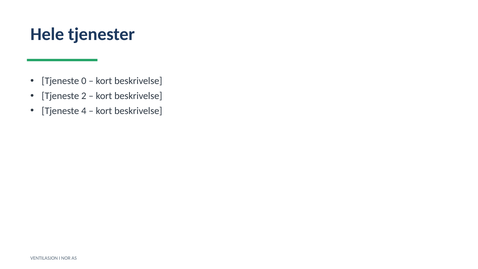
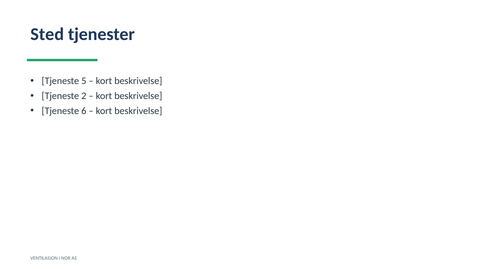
Hele: Hele -> Sted
0: 0 -> 5
4: 4 -> 6
